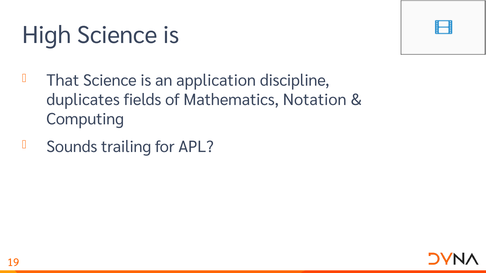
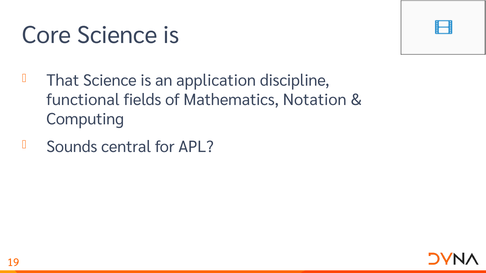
High: High -> Core
duplicates: duplicates -> functional
trailing: trailing -> central
